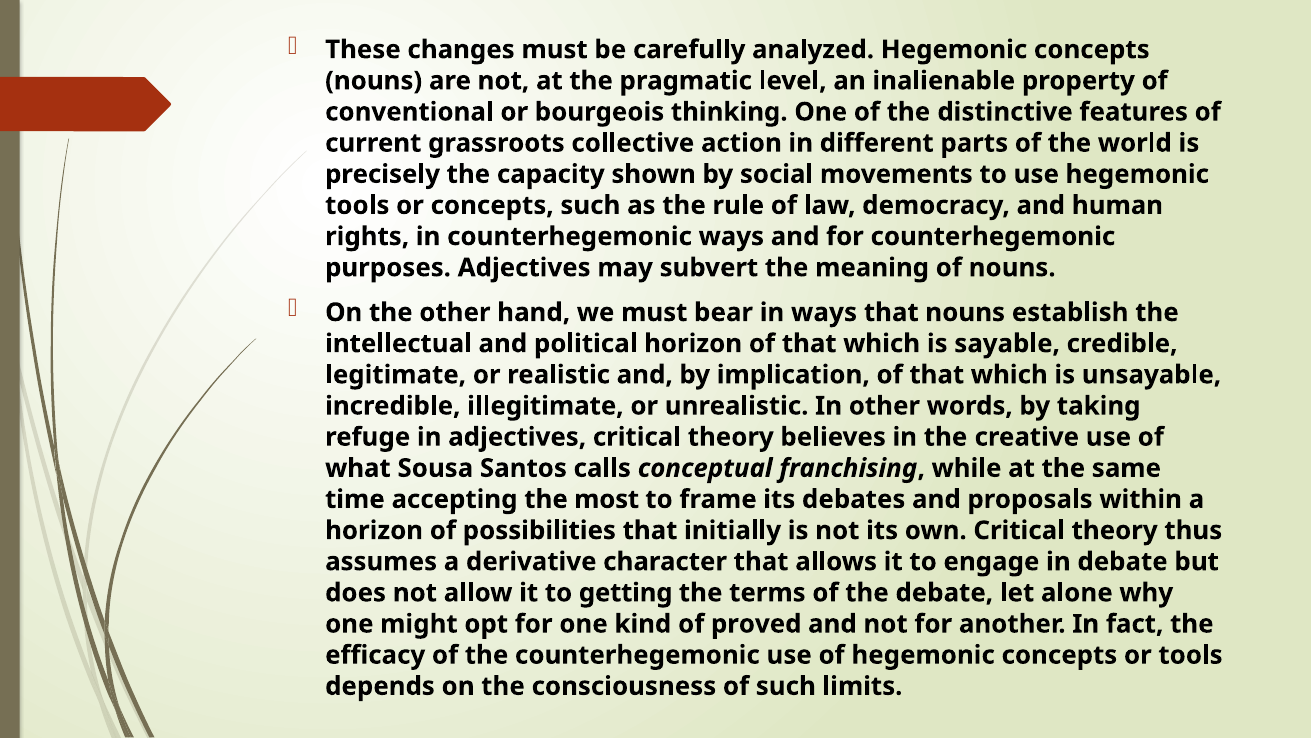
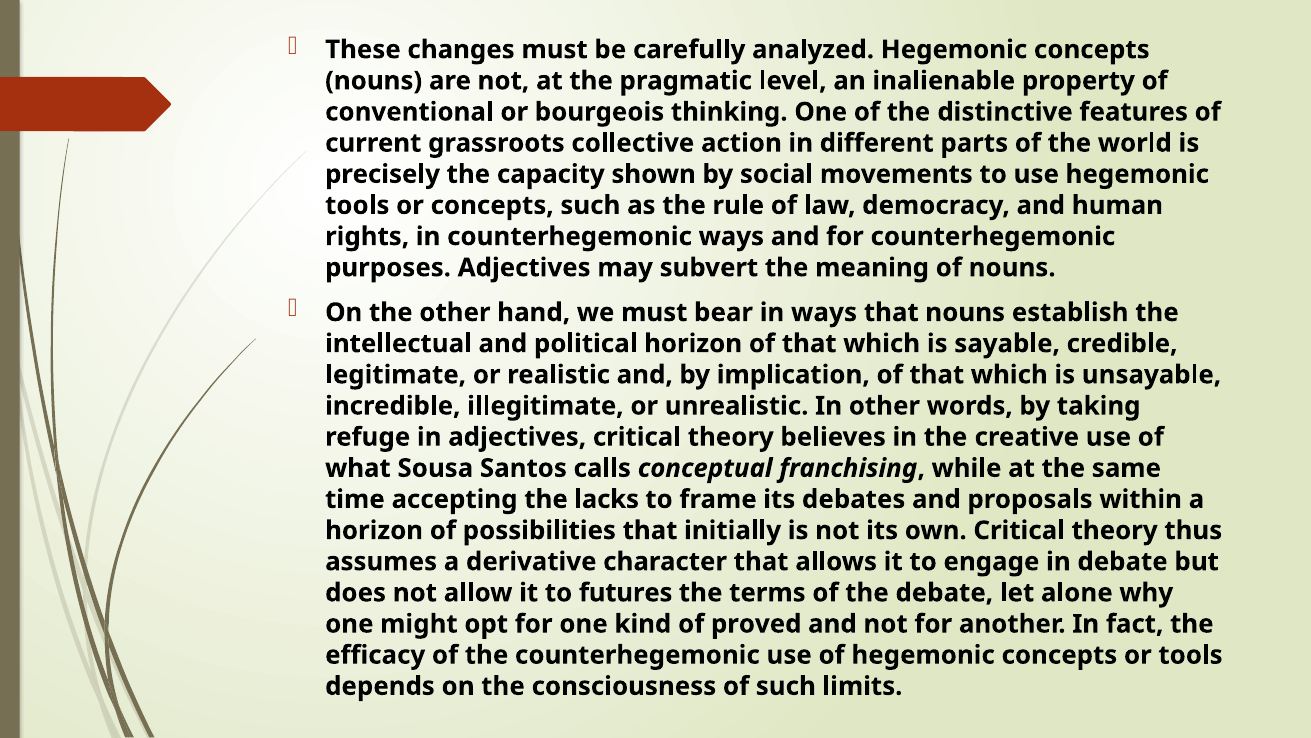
most: most -> lacks
getting: getting -> futures
